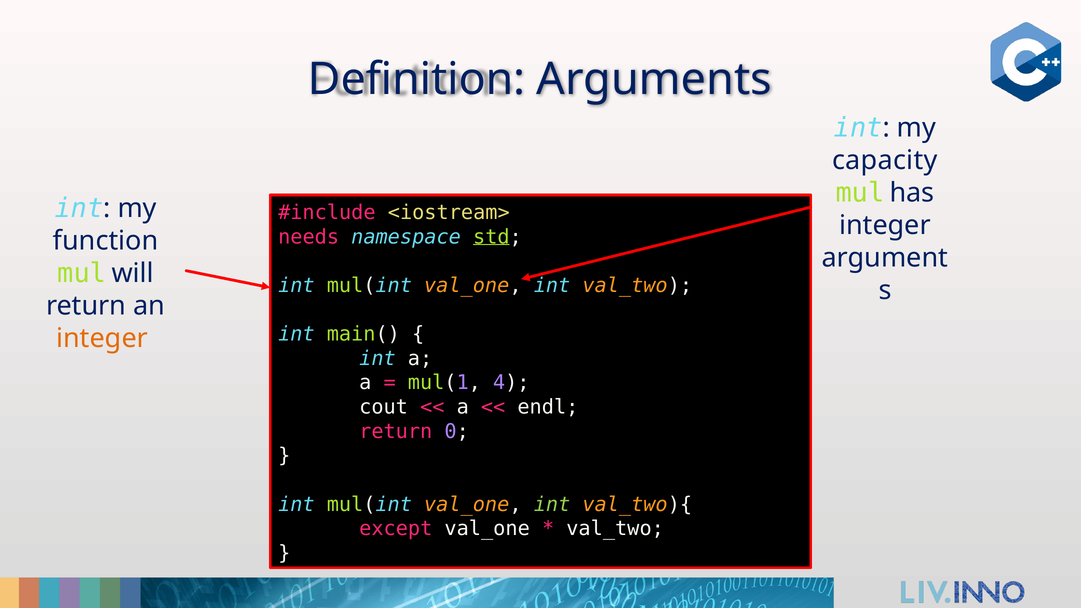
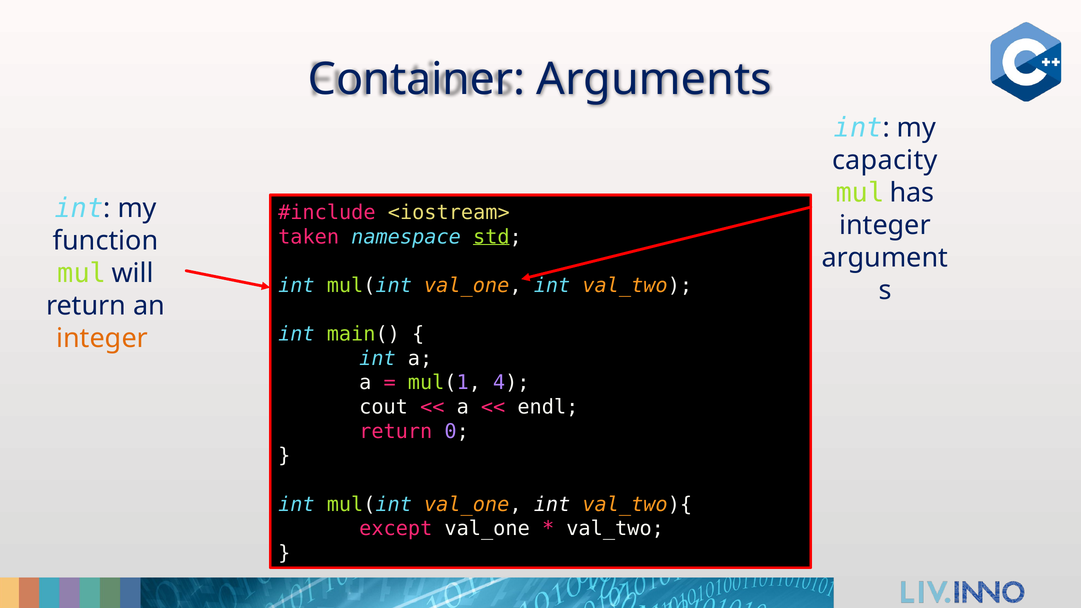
Definition: Definition -> Container
needs: needs -> taken
int at (552, 504) colour: light green -> white
